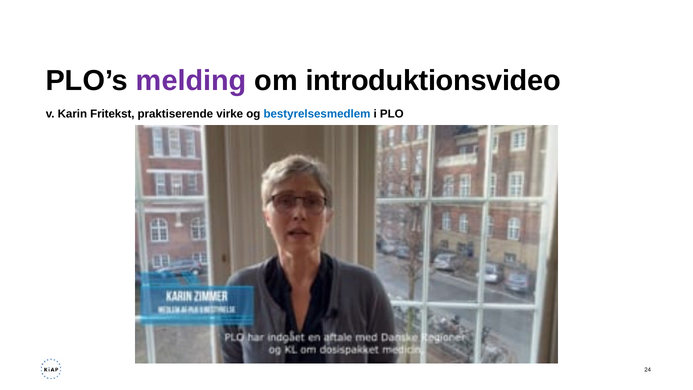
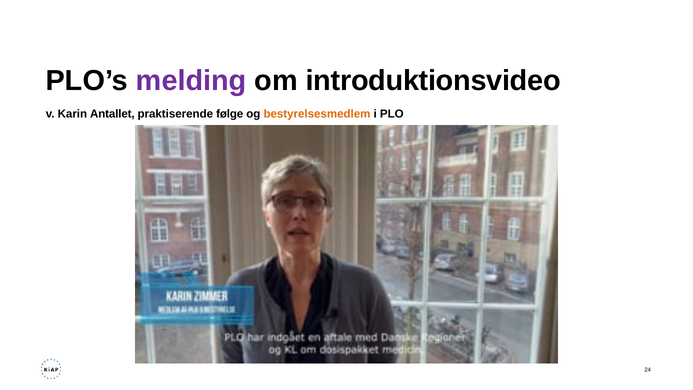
Fritekst: Fritekst -> Antallet
virke: virke -> følge
bestyrelsesmedlem colour: blue -> orange
